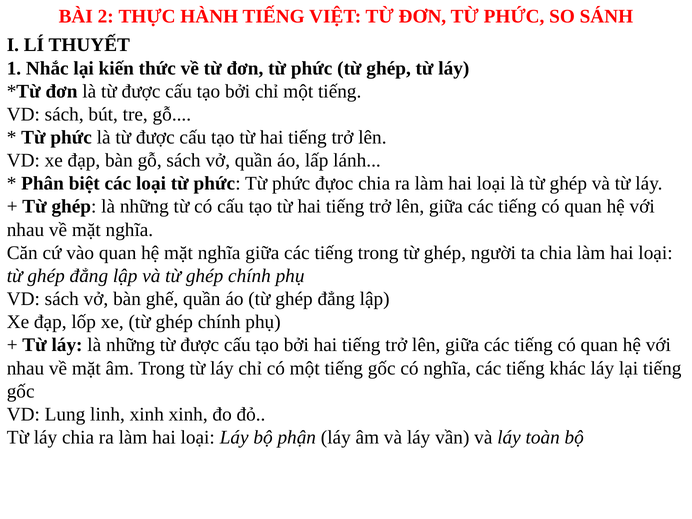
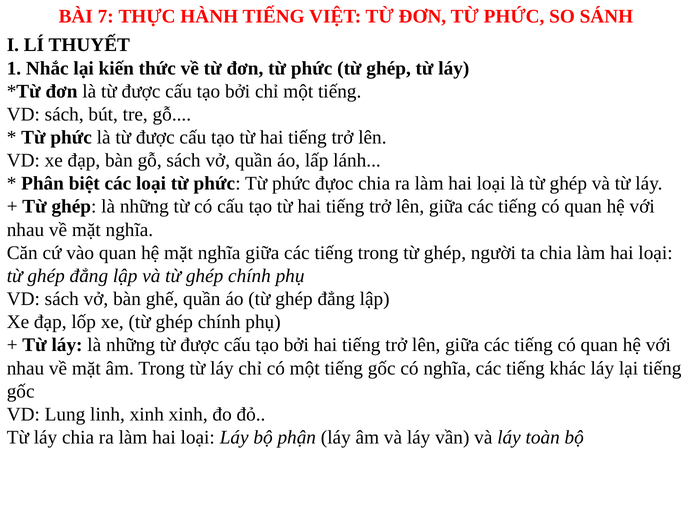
2: 2 -> 7
